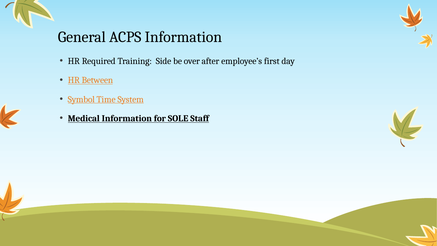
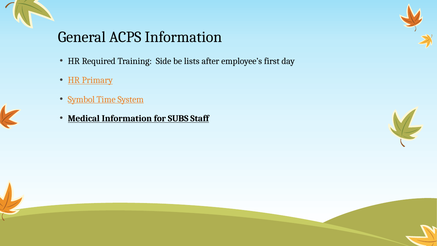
over: over -> lists
Between: Between -> Primary
SOLE: SOLE -> SUBS
